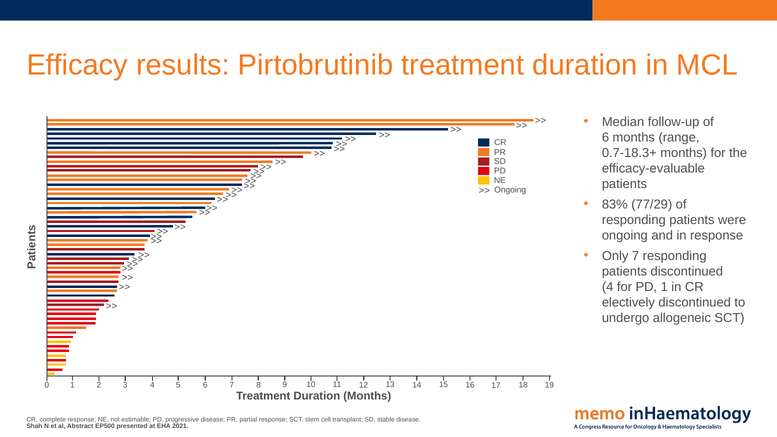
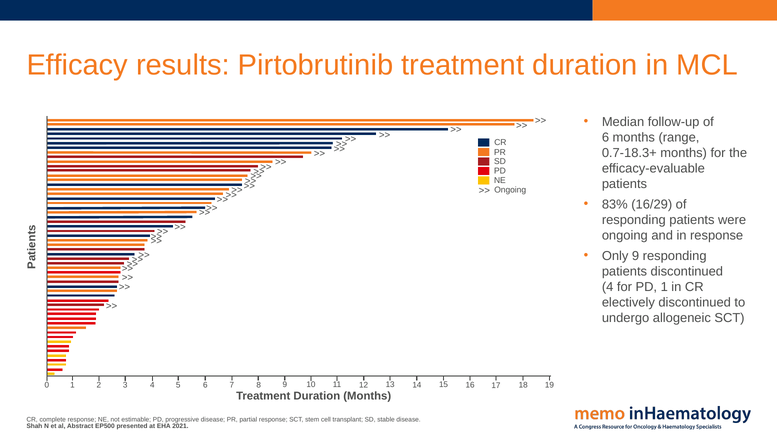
77/29: 77/29 -> 16/29
Only 7: 7 -> 9
